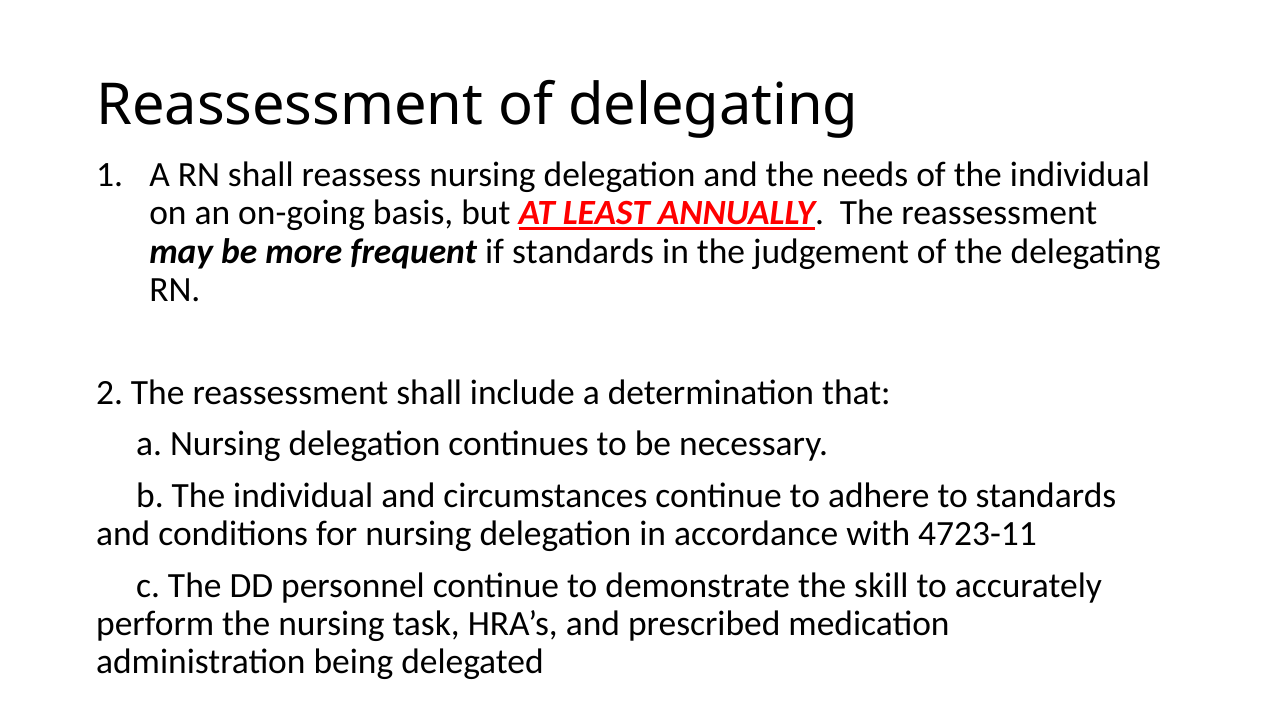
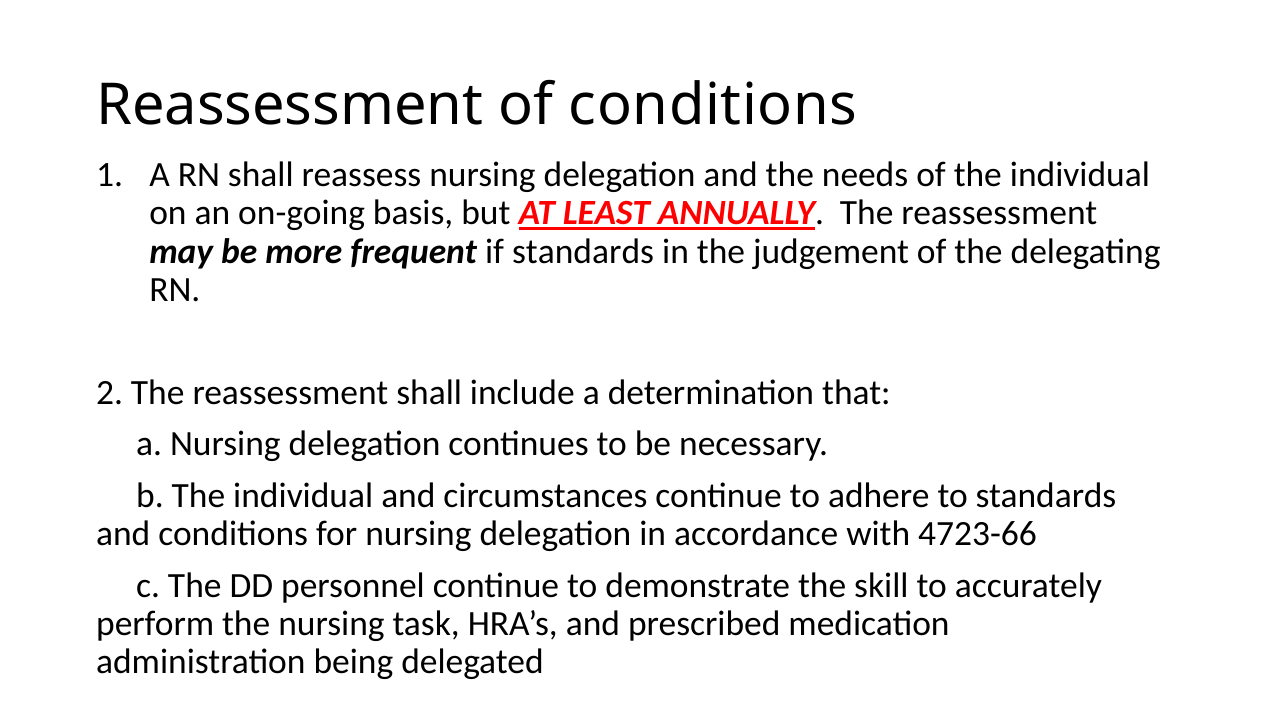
of delegating: delegating -> conditions
4723-11: 4723-11 -> 4723-66
